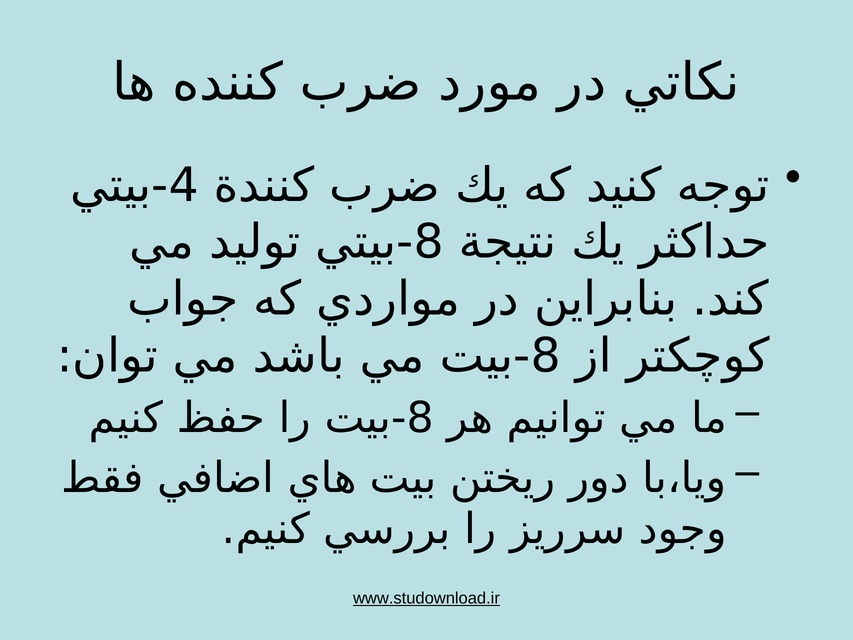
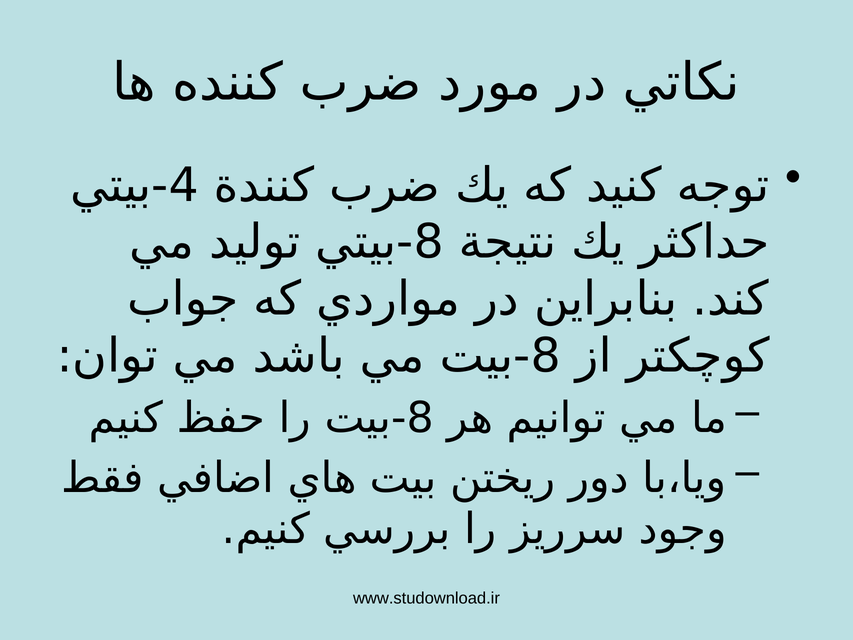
www.studownload.ir underline: present -> none
